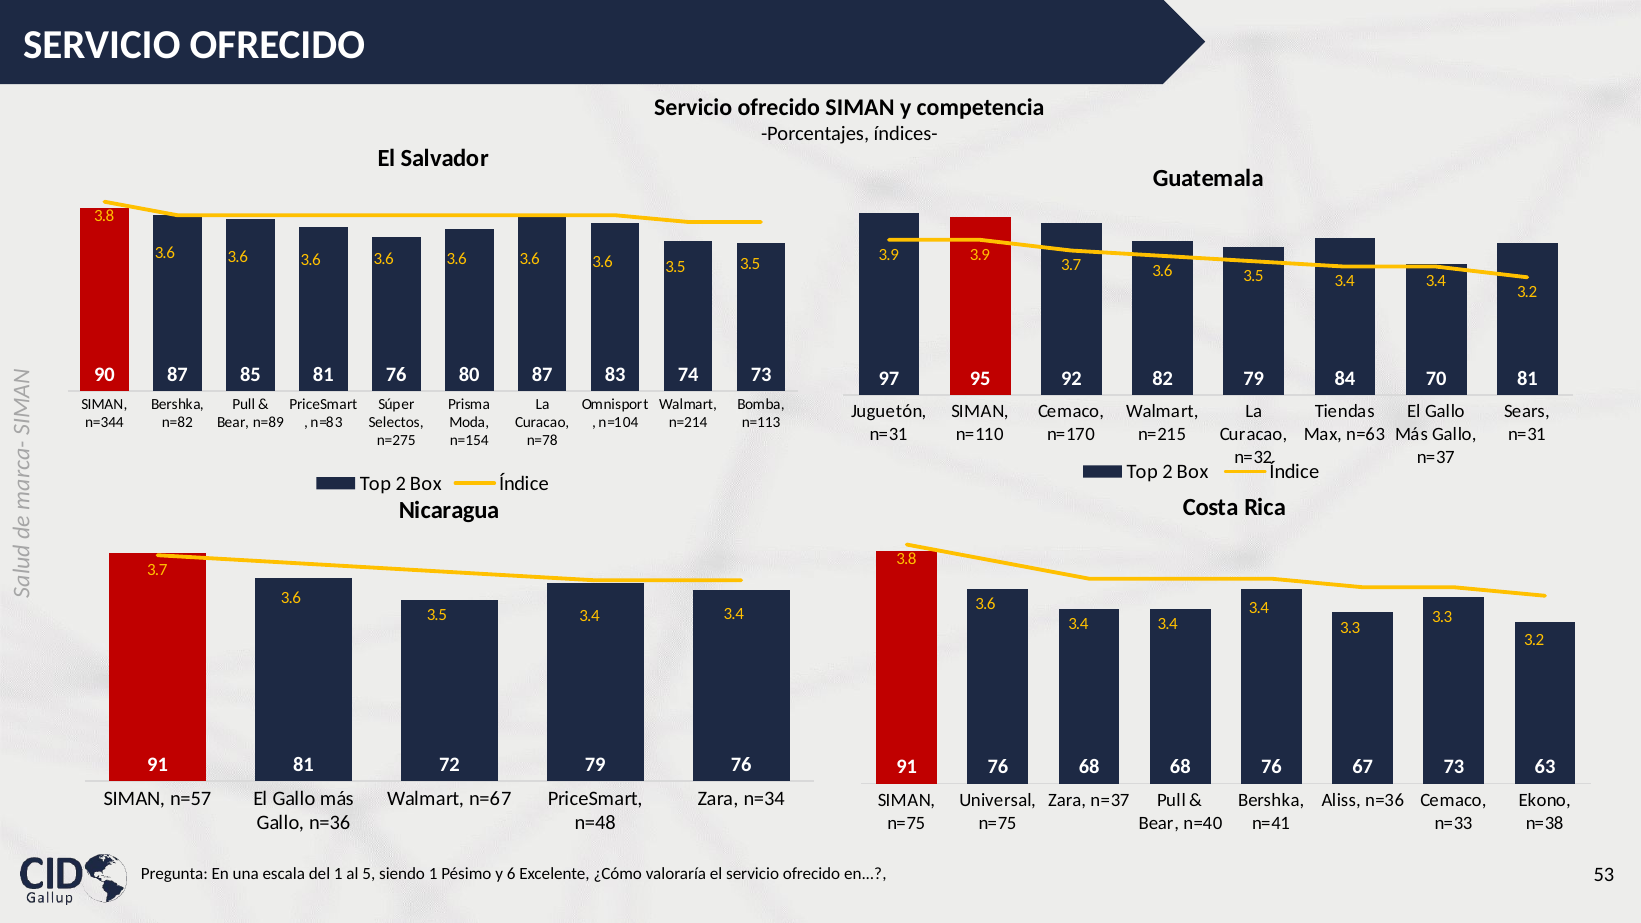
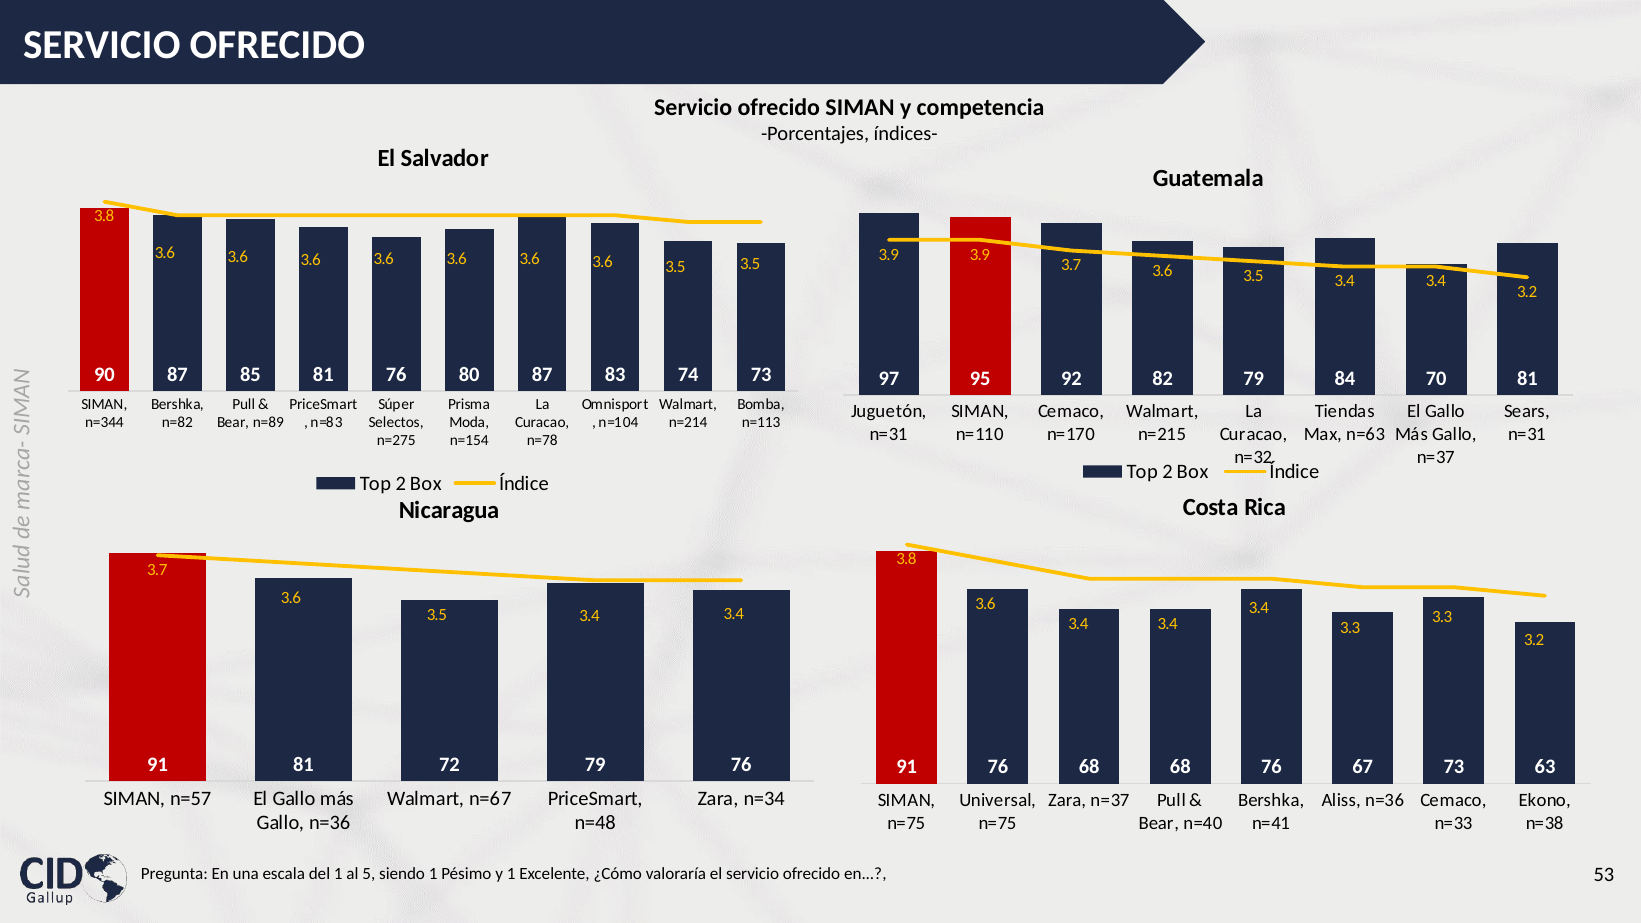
y 6: 6 -> 1
